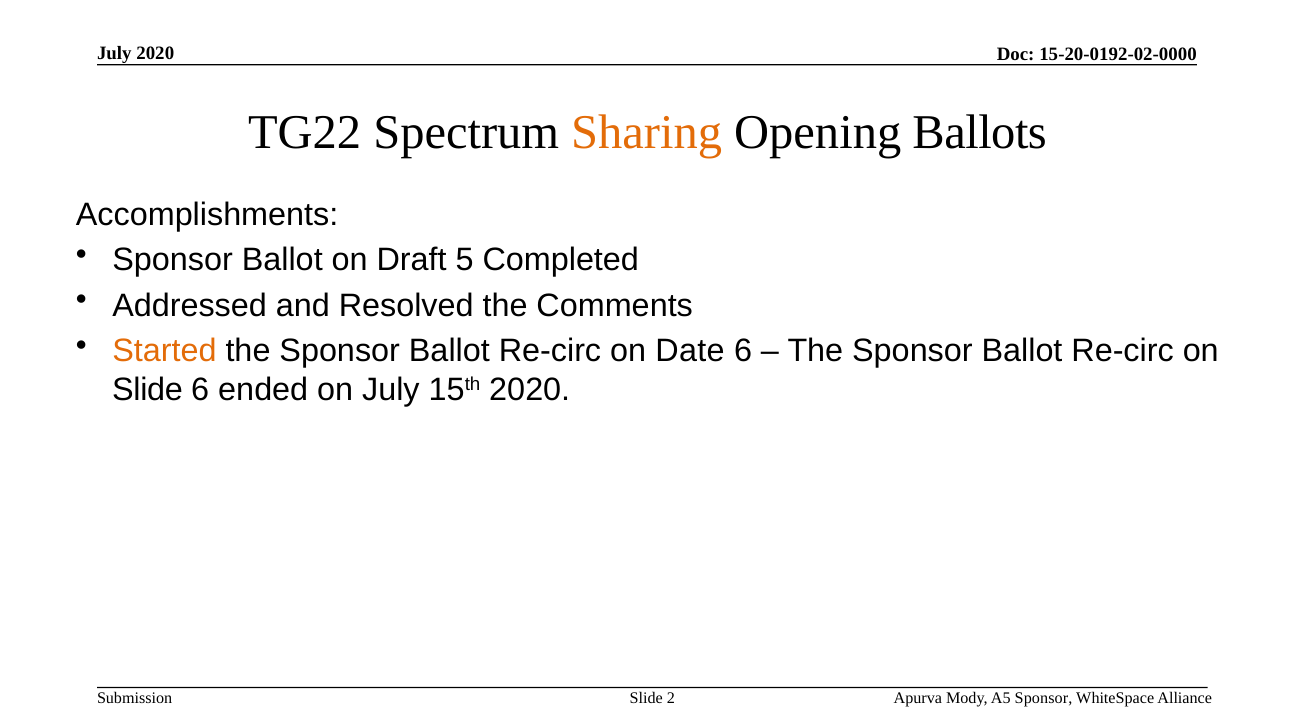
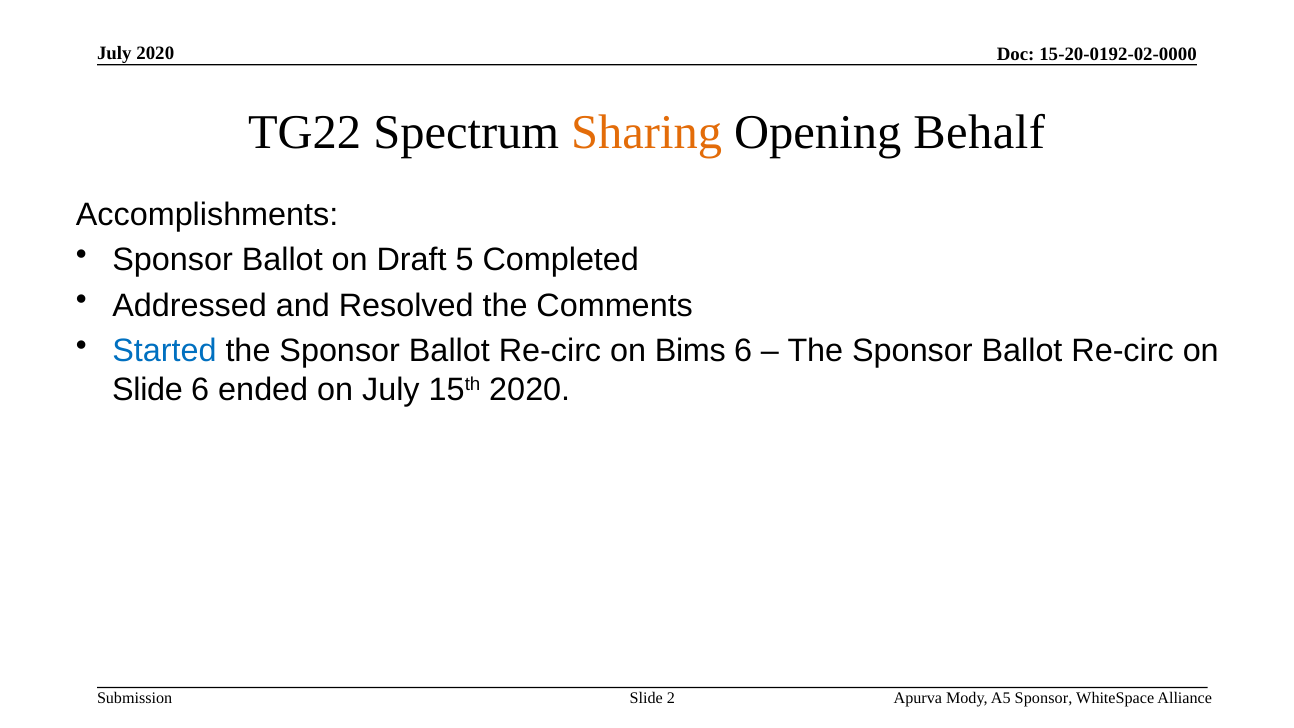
Ballots: Ballots -> Behalf
Started colour: orange -> blue
Date: Date -> Bims
